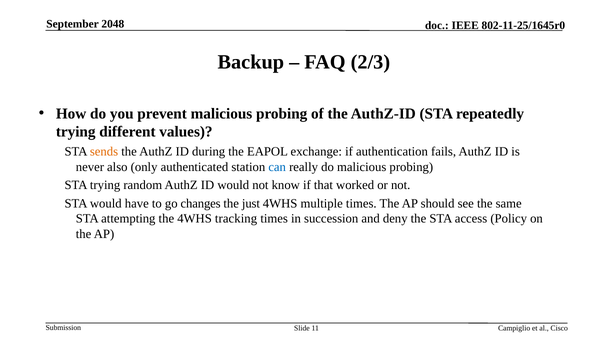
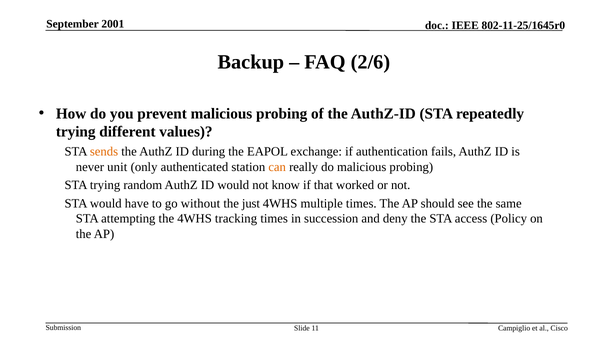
2048: 2048 -> 2001
2/3: 2/3 -> 2/6
also: also -> unit
can colour: blue -> orange
changes: changes -> without
